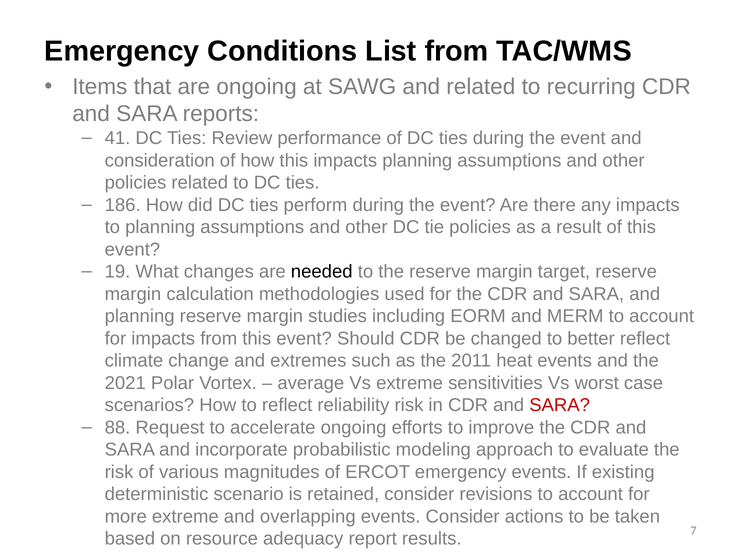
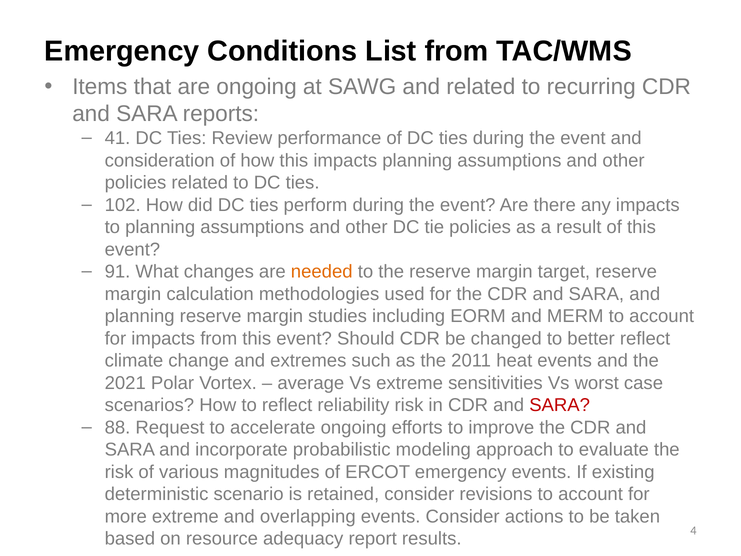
186: 186 -> 102
19: 19 -> 91
needed colour: black -> orange
7: 7 -> 4
